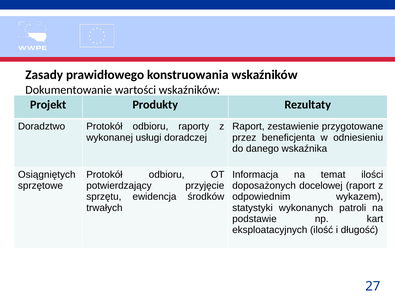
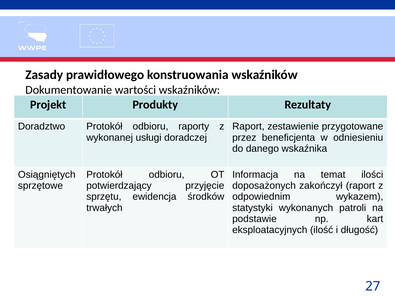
docelowej: docelowej -> zakończył
